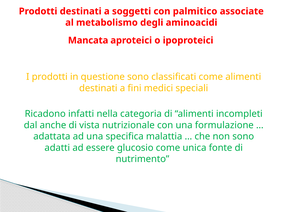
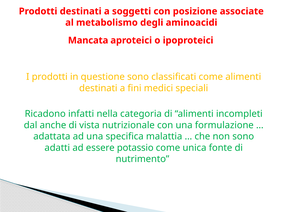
palmitico: palmitico -> posizione
glucosio: glucosio -> potassio
